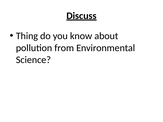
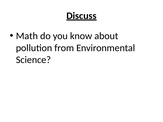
Thing: Thing -> Math
